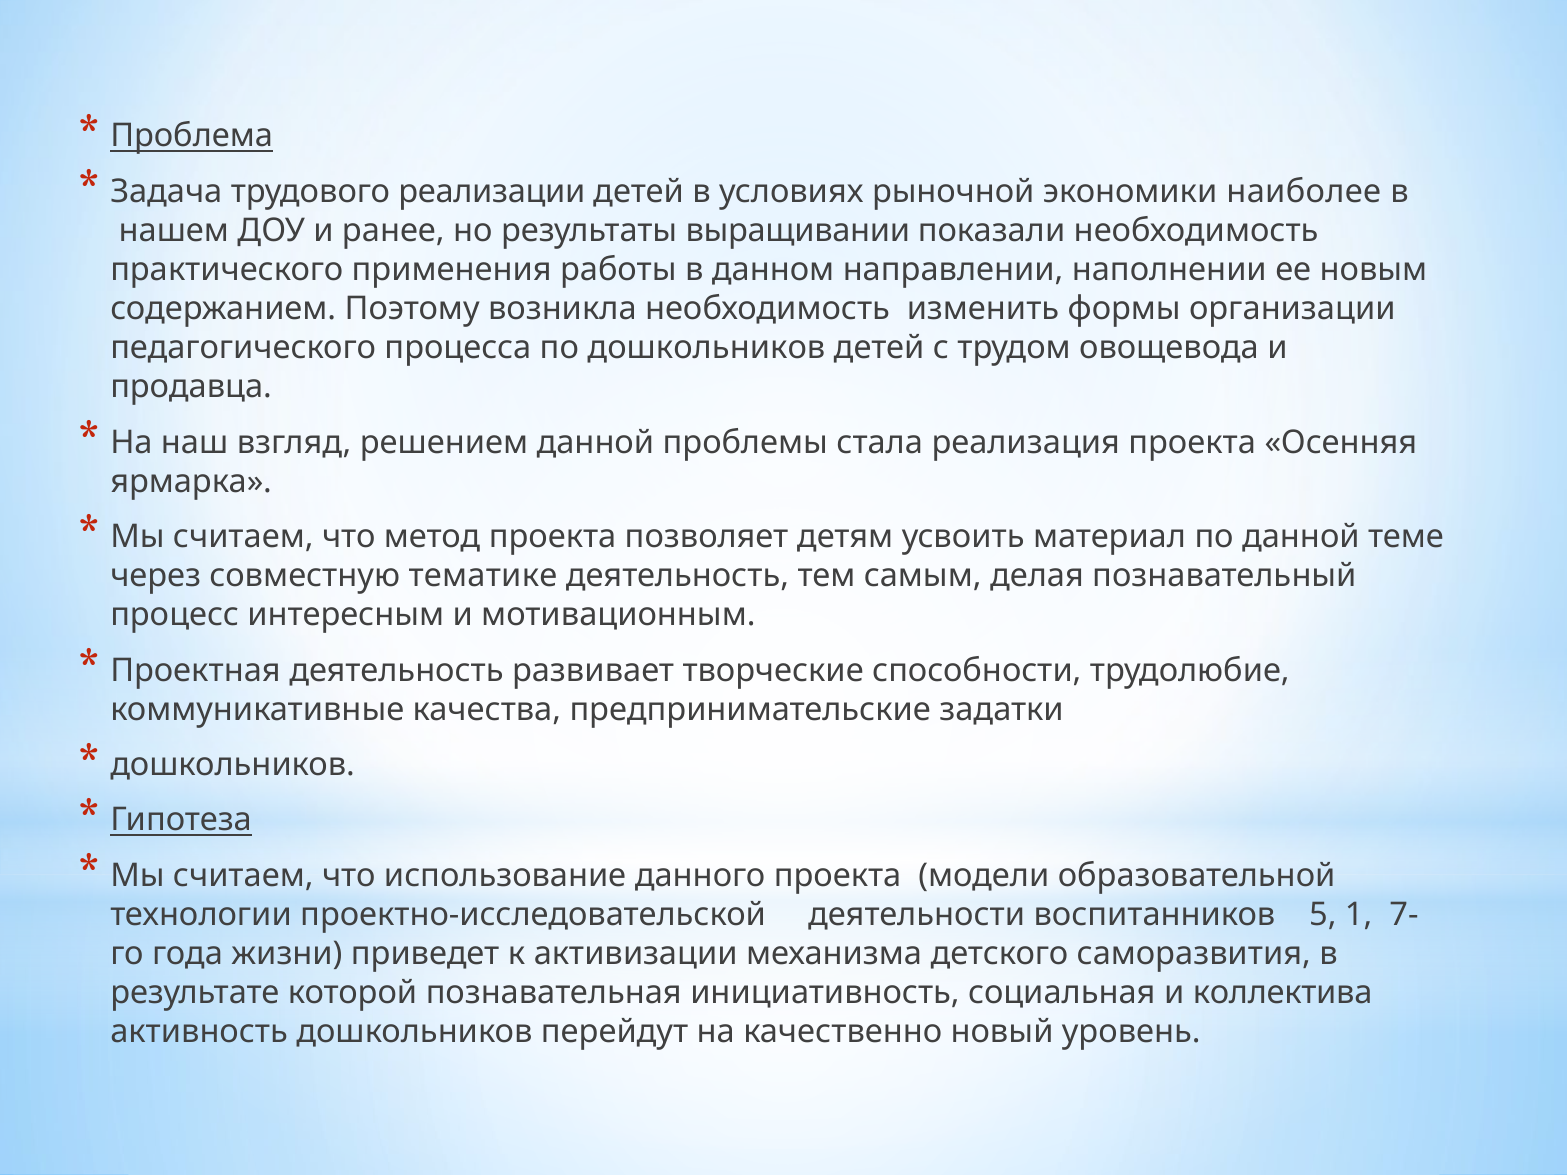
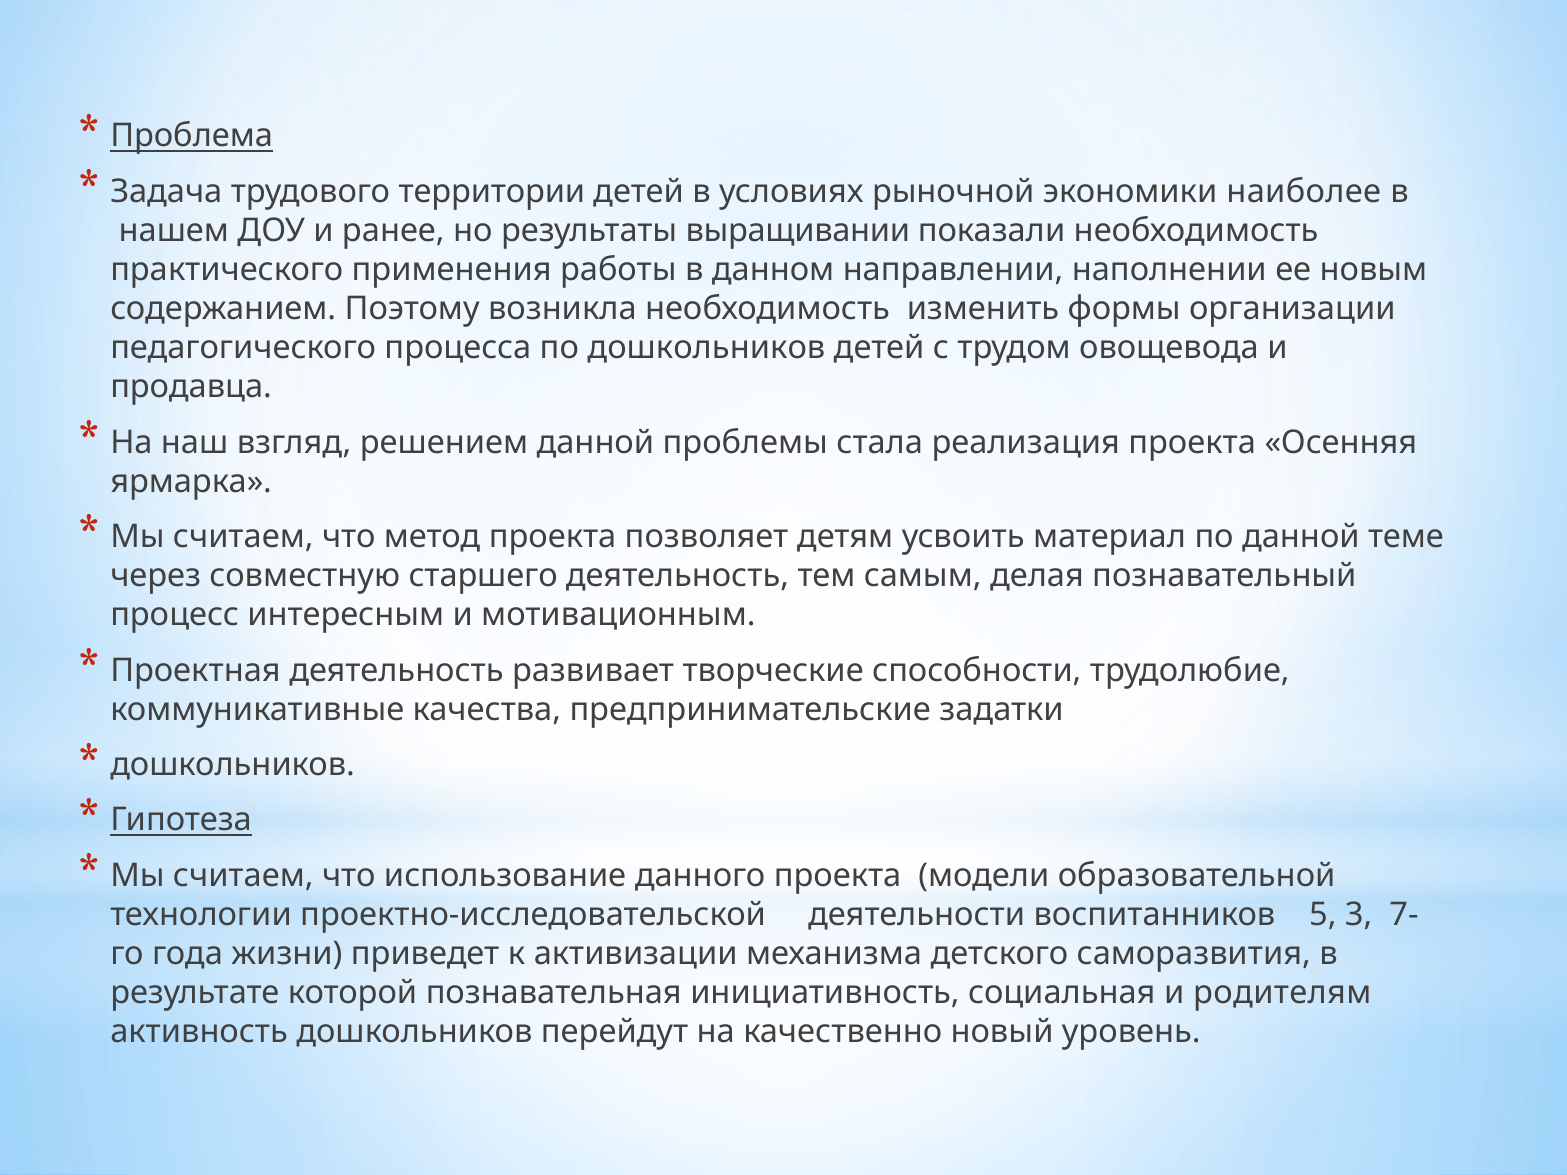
реализации: реализации -> территории
тематике: тематике -> старшего
1: 1 -> 3
коллектива: коллектива -> родителям
